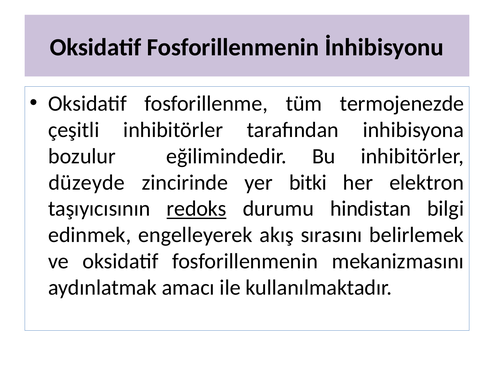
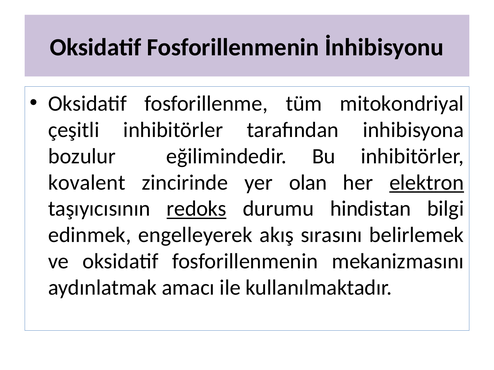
termojenezde: termojenezde -> mitokondriyal
düzeyde: düzeyde -> kovalent
bitki: bitki -> olan
elektron underline: none -> present
